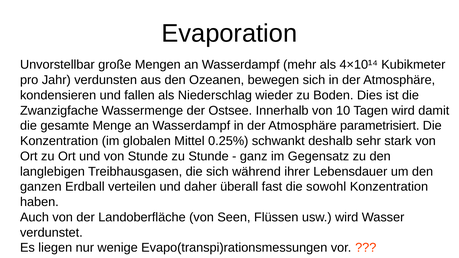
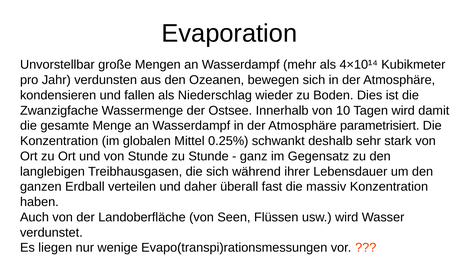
sowohl: sowohl -> massiv
